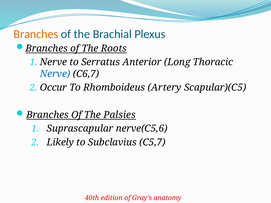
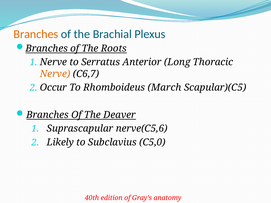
Nerve at (55, 74) colour: blue -> orange
Artery: Artery -> March
Palsies: Palsies -> Deaver
C5,7: C5,7 -> C5,0
